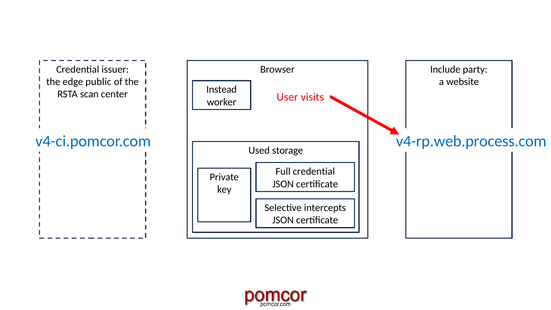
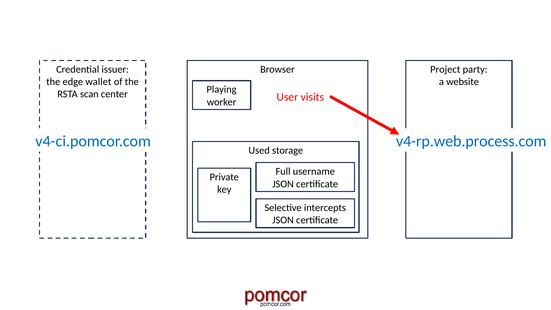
Include: Include -> Project
public: public -> wallet
Instead: Instead -> Playing
Full credential: credential -> username
